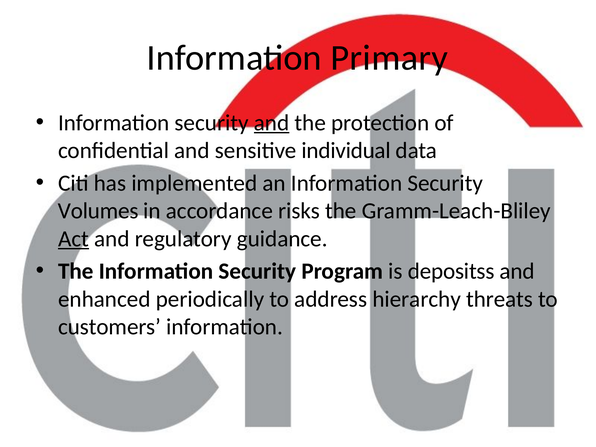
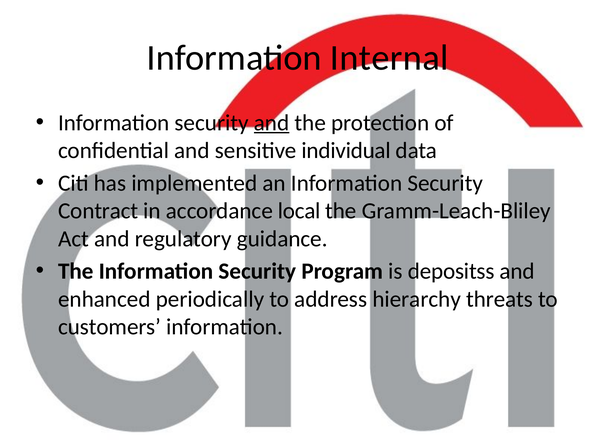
Primary: Primary -> Internal
Volumes: Volumes -> Contract
risks: risks -> local
Act underline: present -> none
